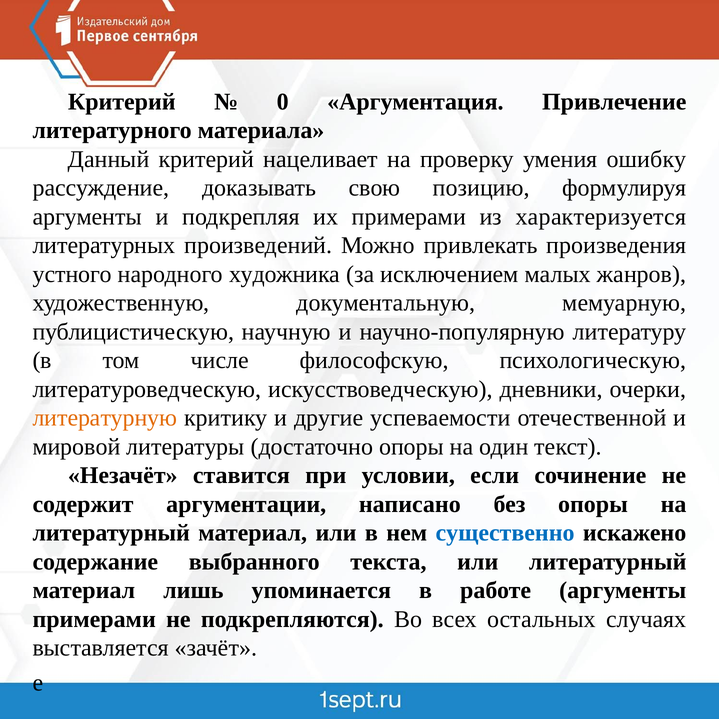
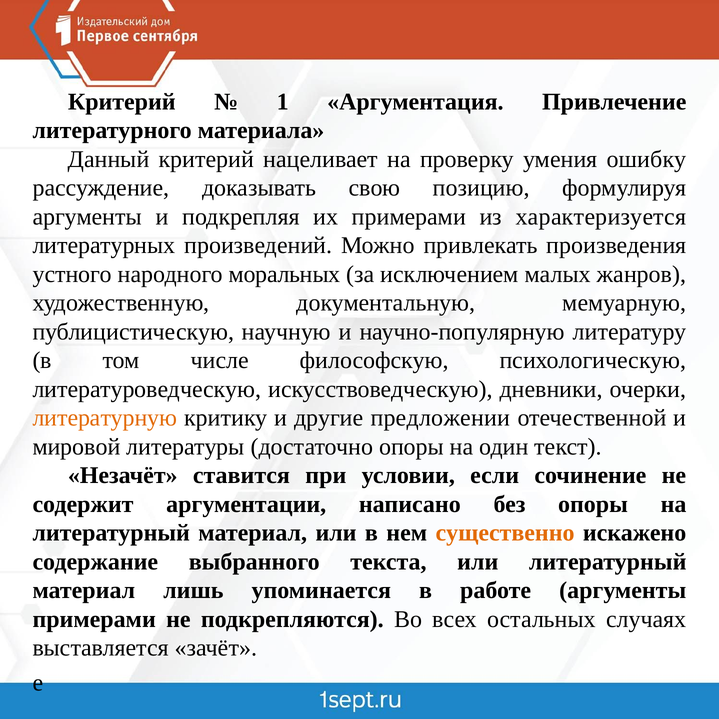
0: 0 -> 1
художника: художника -> моральных
успеваемости: успеваемости -> предложении
существенно colour: blue -> orange
